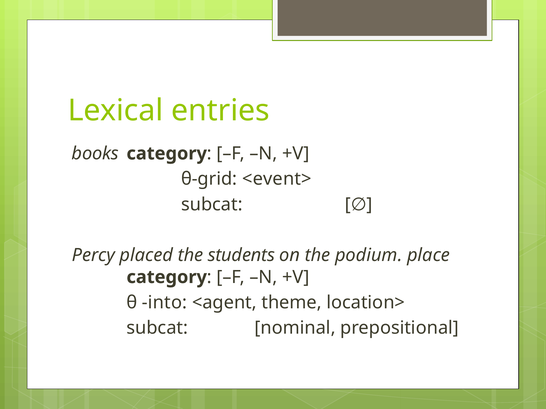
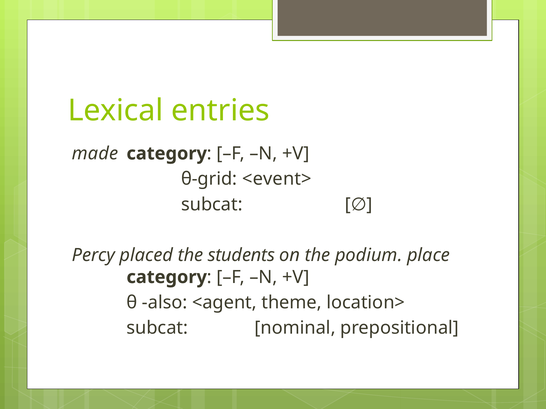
books: books -> made
into: into -> also
